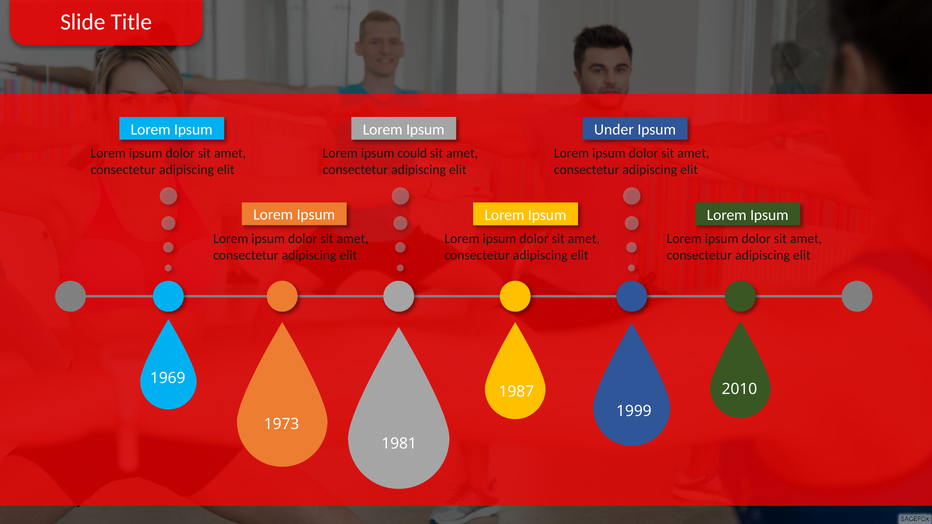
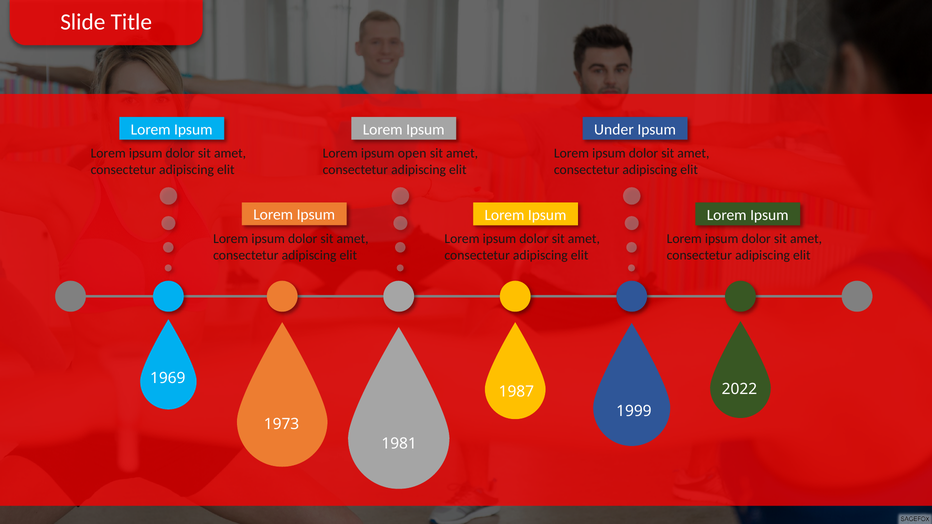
could: could -> open
2010: 2010 -> 2022
